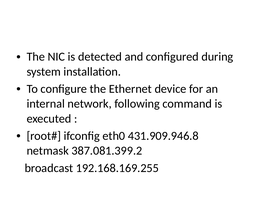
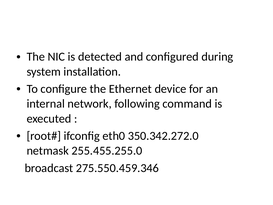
431.909.946.8: 431.909.946.8 -> 350.342.272.0
387.081.399.2: 387.081.399.2 -> 255.455.255.0
192.168.169.255: 192.168.169.255 -> 275.550.459.346
